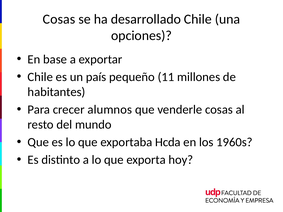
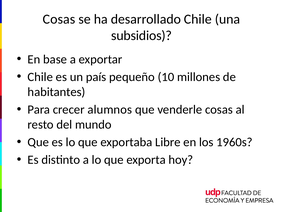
opciones: opciones -> subsidios
11: 11 -> 10
Hcda: Hcda -> Libre
